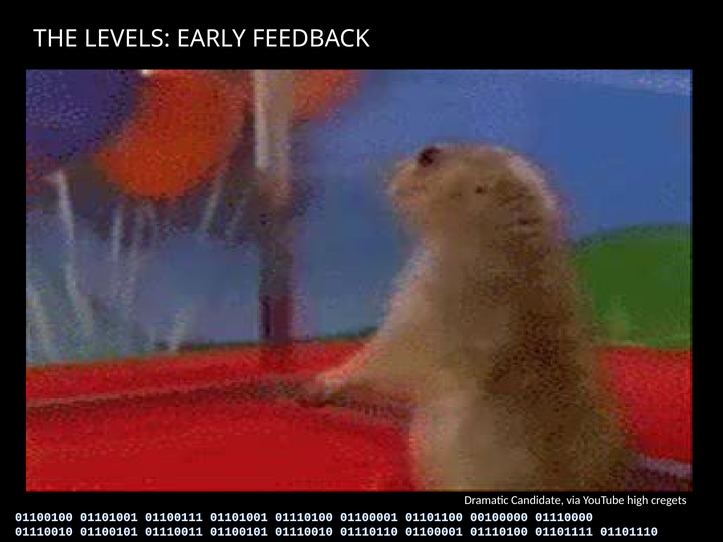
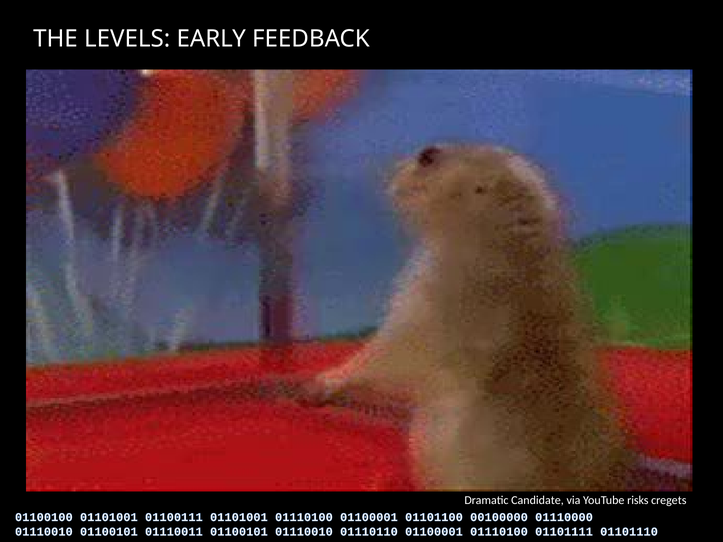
high: high -> risks
